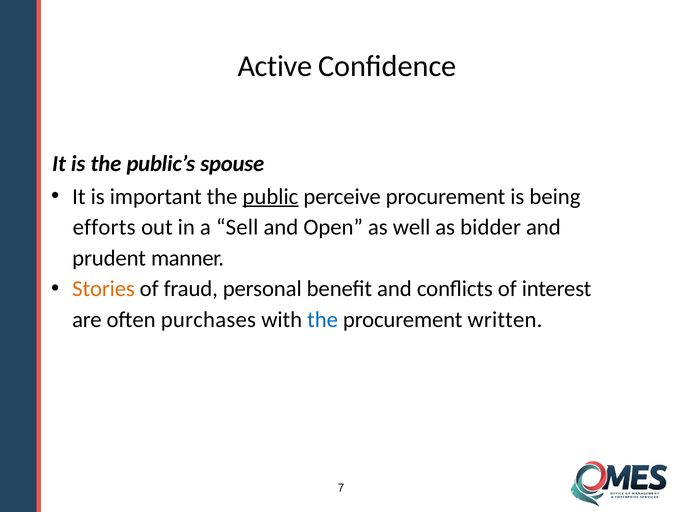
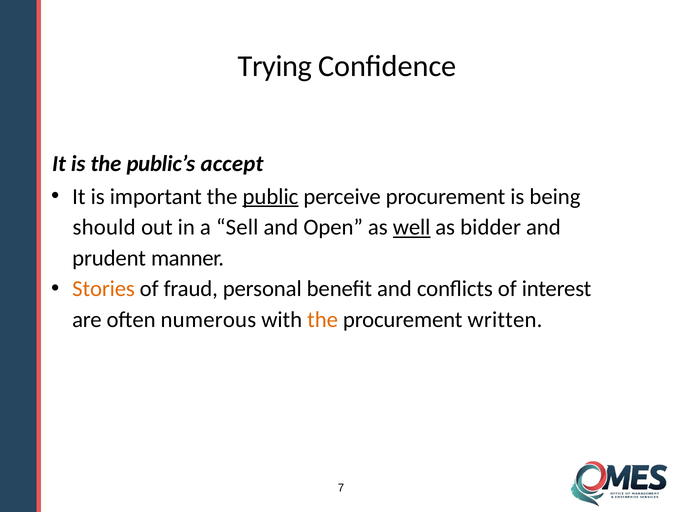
Active: Active -> Trying
spouse: spouse -> accept
efforts: efforts -> should
well underline: none -> present
purchases: purchases -> numerous
the at (323, 319) colour: blue -> orange
